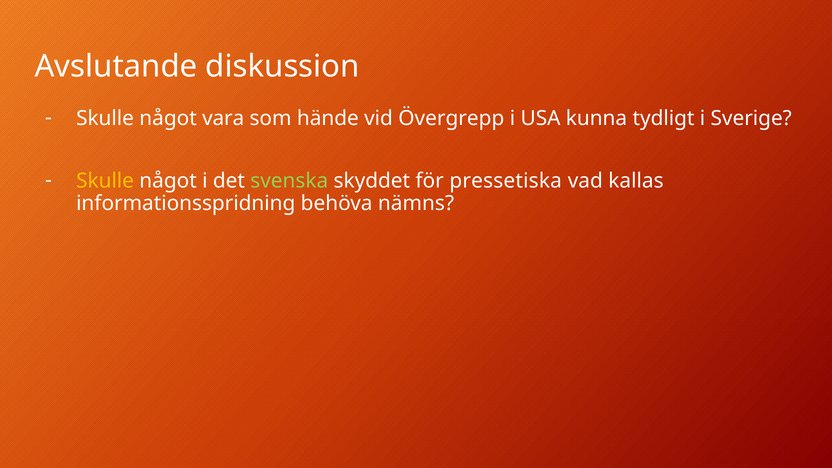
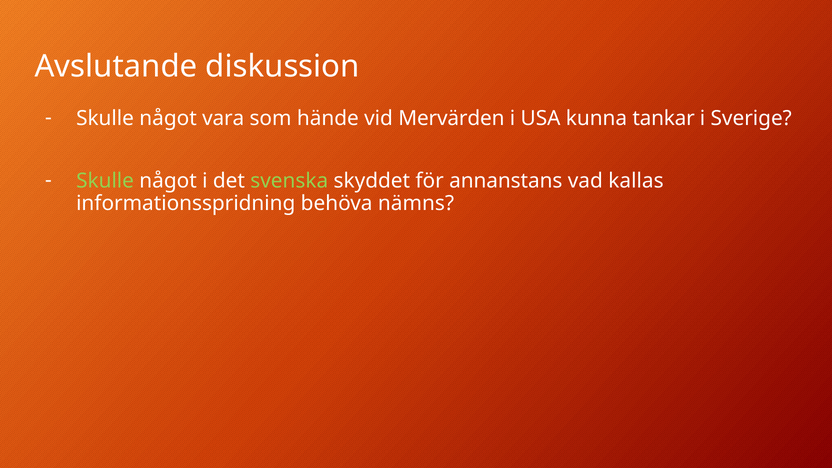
Övergrepp: Övergrepp -> Mervärden
tydligt: tydligt -> tankar
Skulle at (105, 181) colour: yellow -> light green
pressetiska: pressetiska -> annanstans
